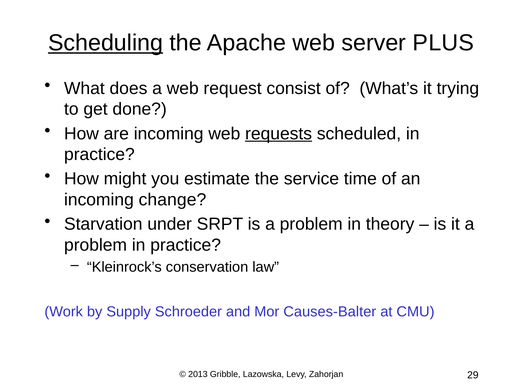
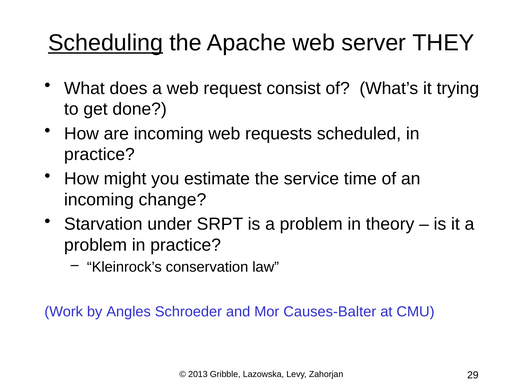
PLUS: PLUS -> THEY
requests underline: present -> none
Supply: Supply -> Angles
